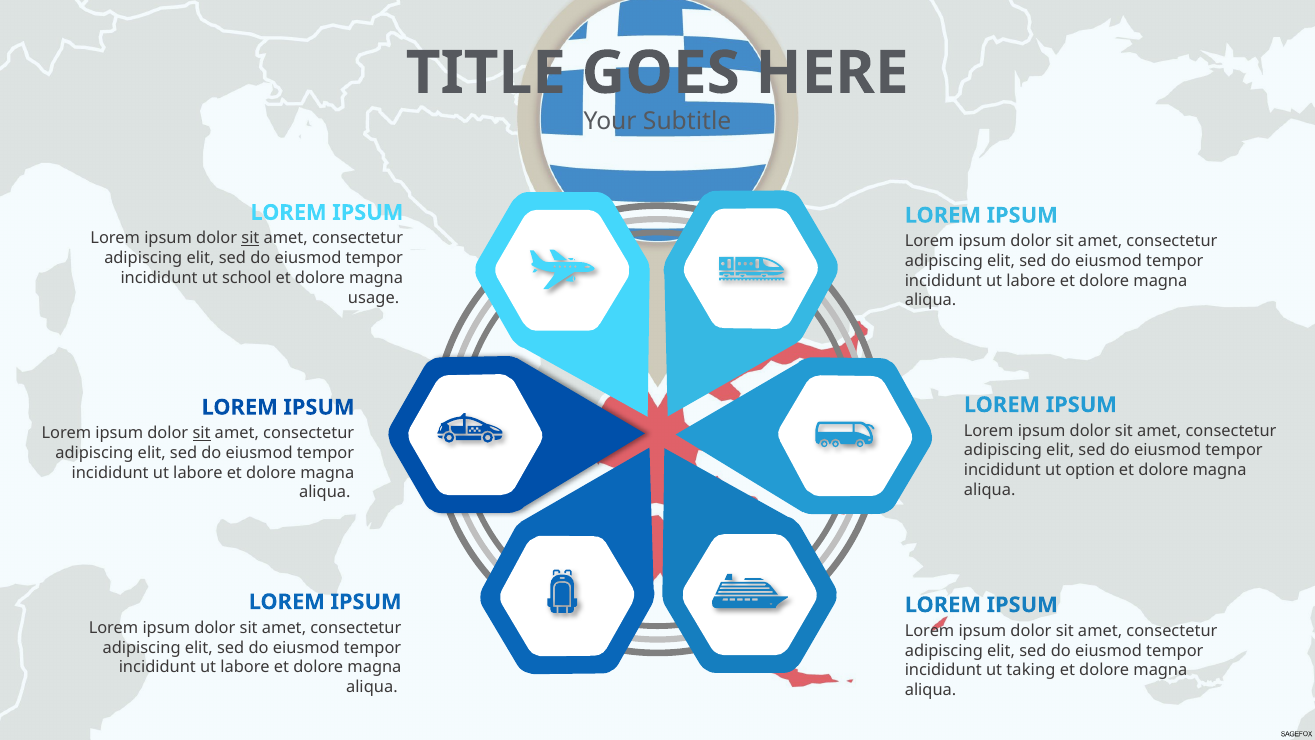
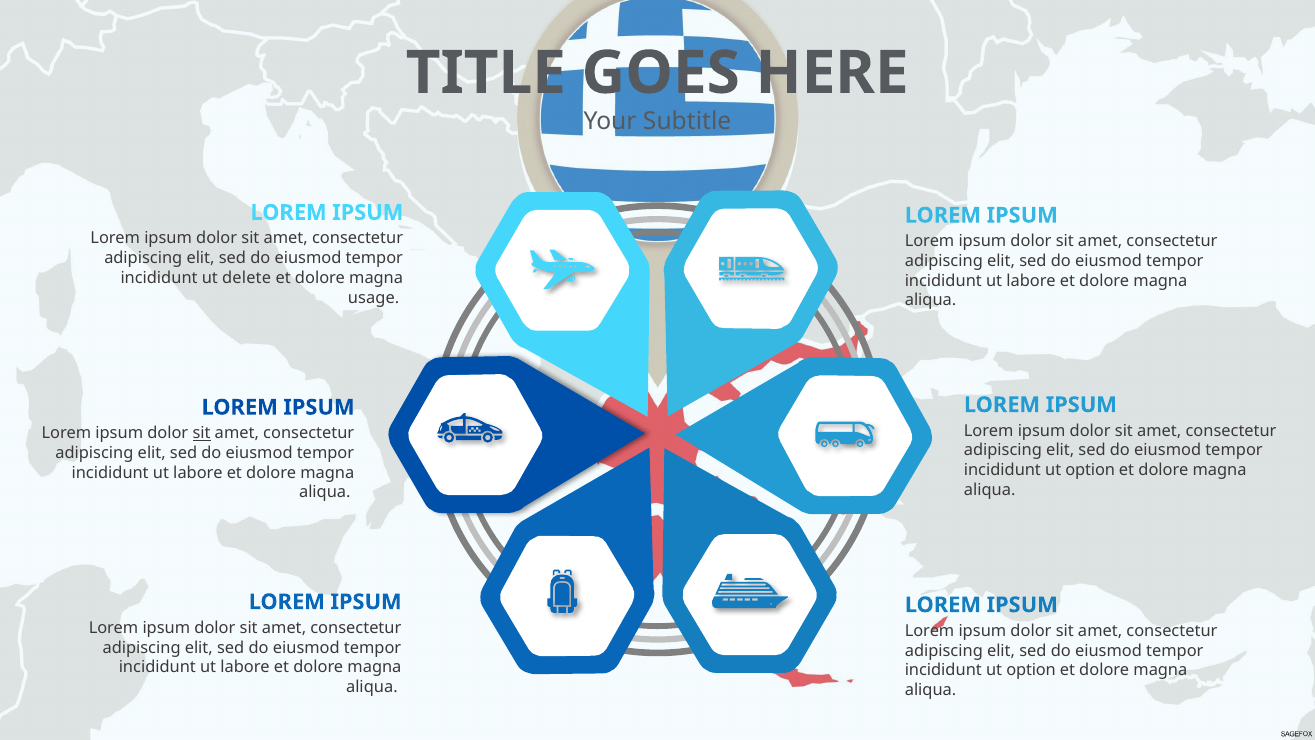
sit at (250, 238) underline: present -> none
school: school -> delete
taking at (1031, 670): taking -> option
